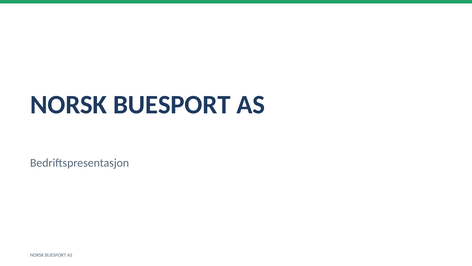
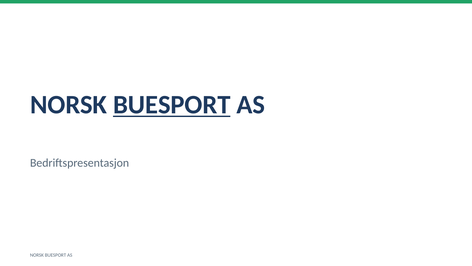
BUESPORT at (172, 105) underline: none -> present
